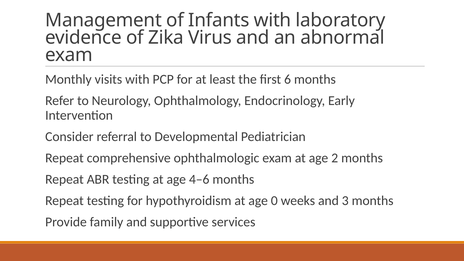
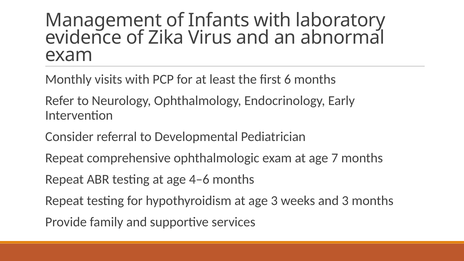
2: 2 -> 7
age 0: 0 -> 3
